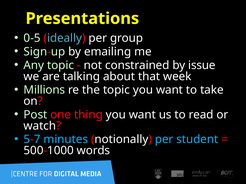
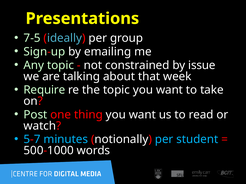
0-5: 0-5 -> 7-5
Millions: Millions -> Require
